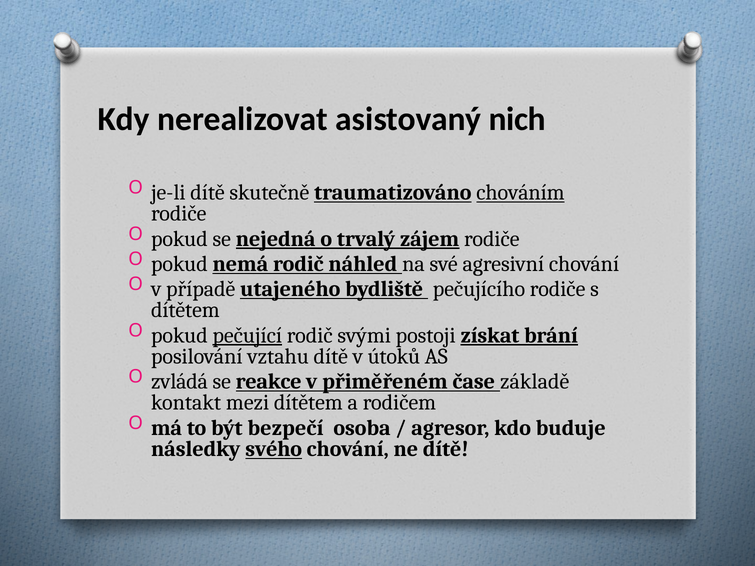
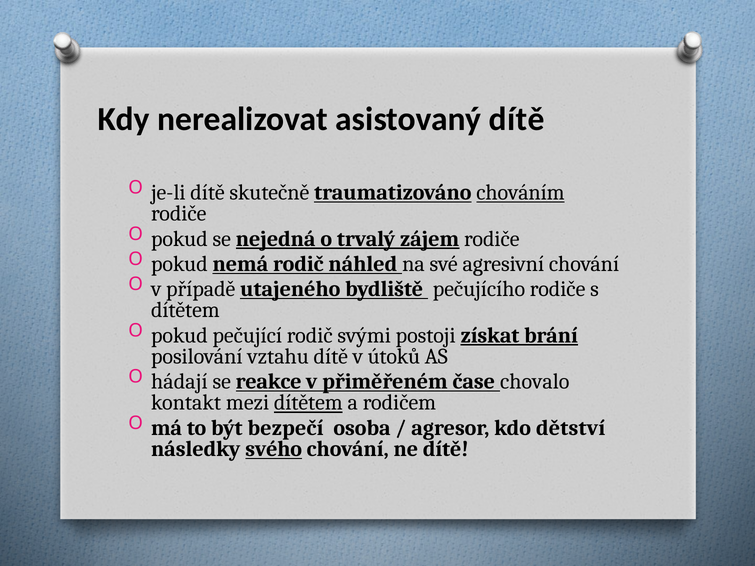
asistovaný nich: nich -> dítě
pečující underline: present -> none
zvládá: zvládá -> hádají
základě: základě -> chovalo
dítětem at (308, 403) underline: none -> present
buduje: buduje -> dětství
